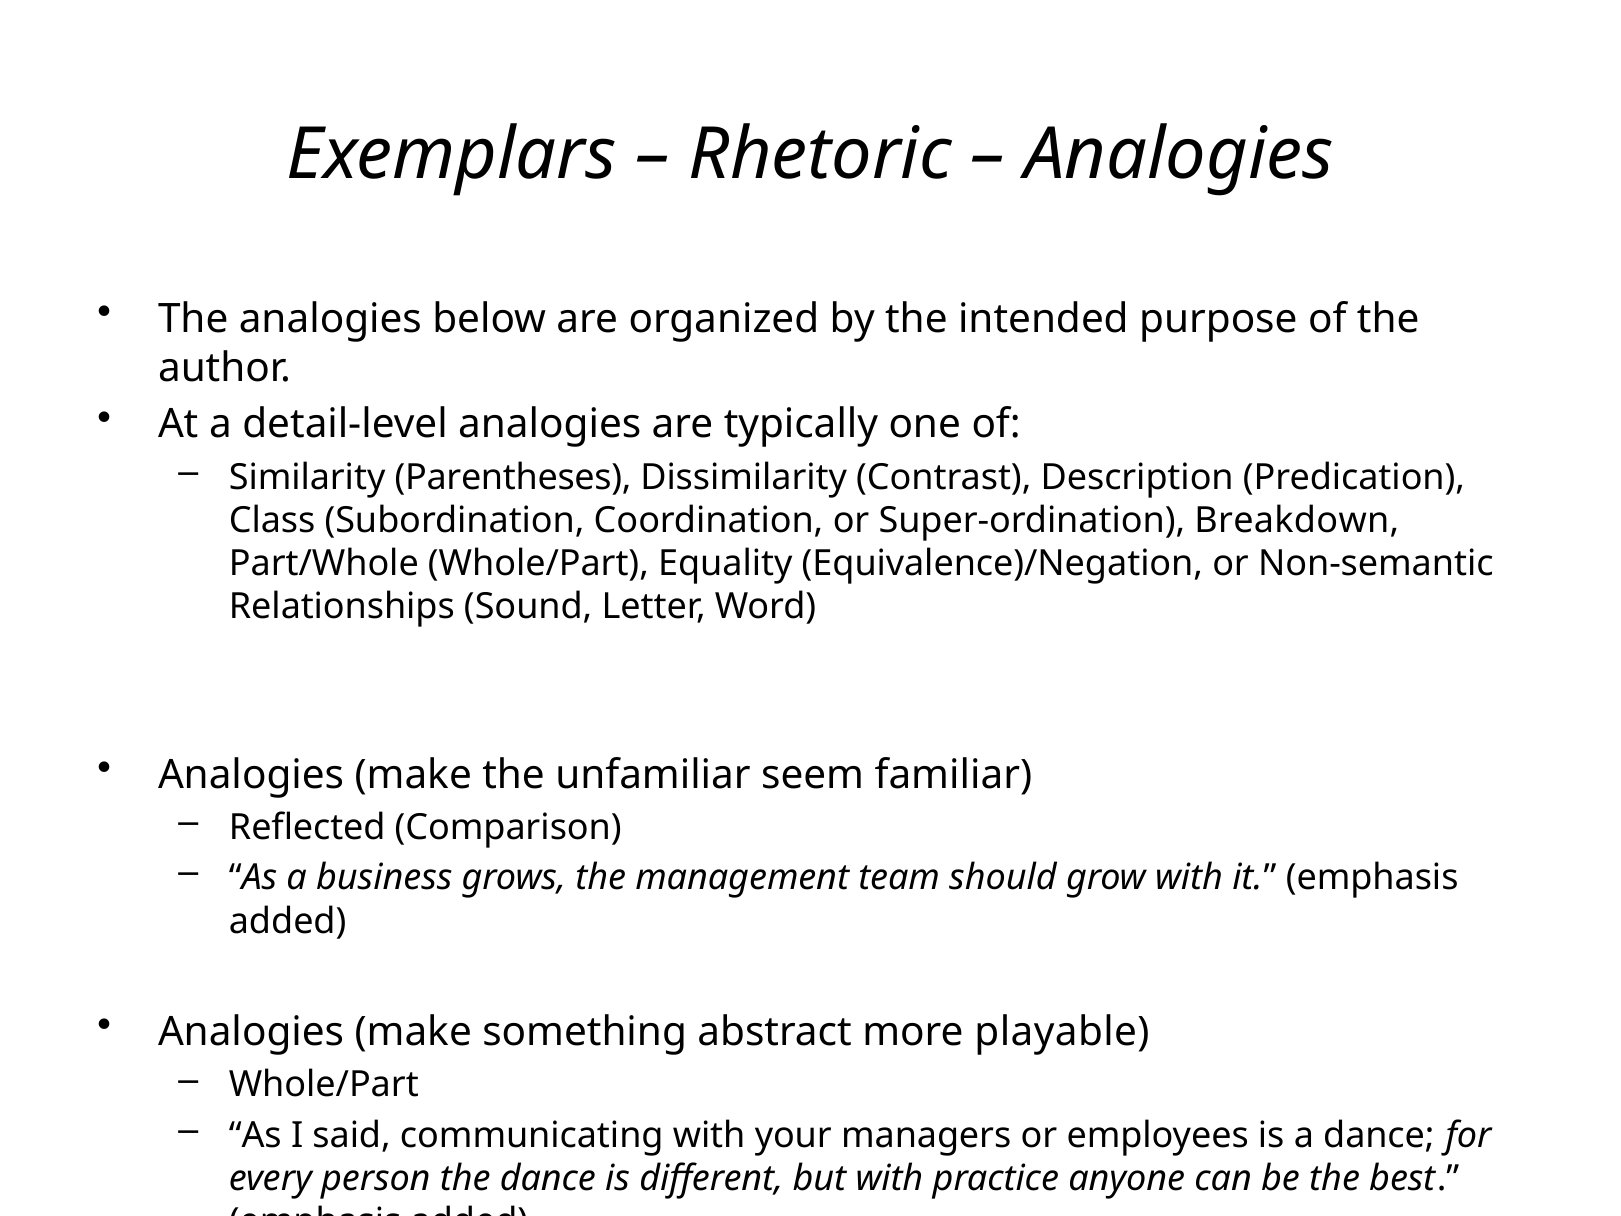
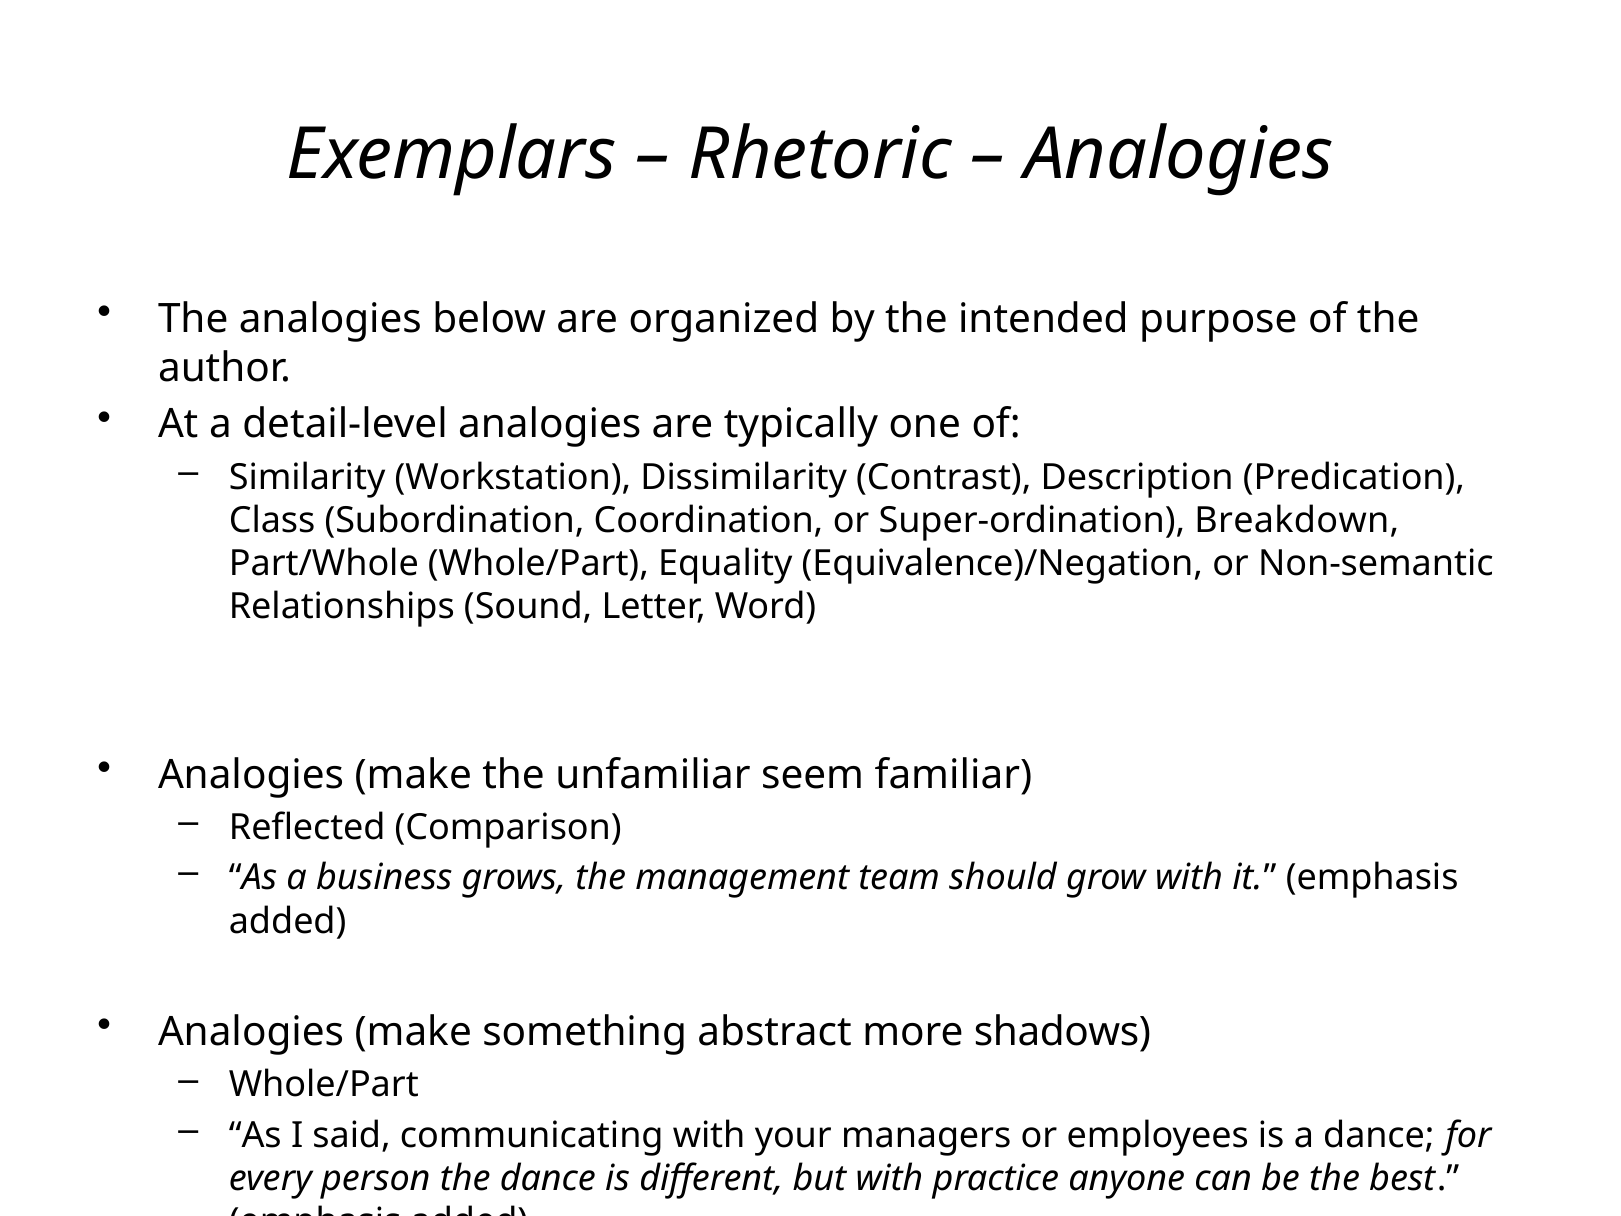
Parentheses: Parentheses -> Workstation
playable: playable -> shadows
